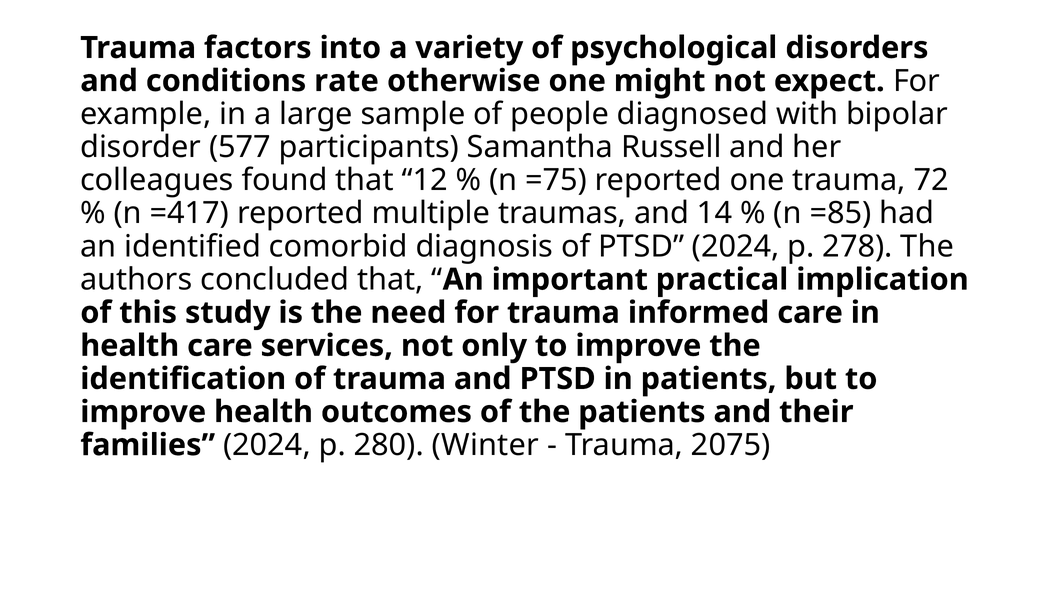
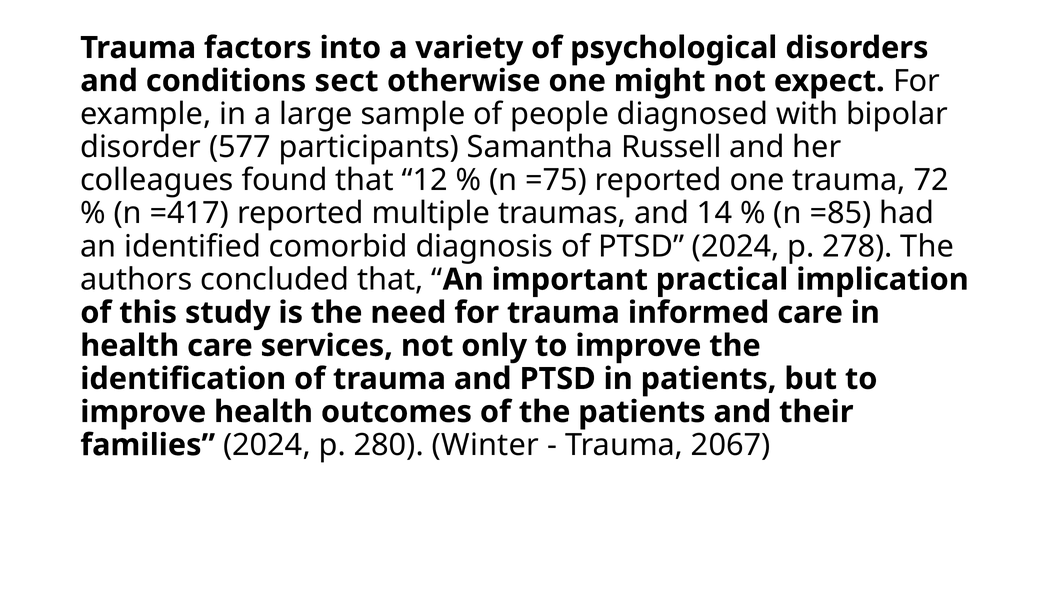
rate: rate -> sect
2075: 2075 -> 2067
